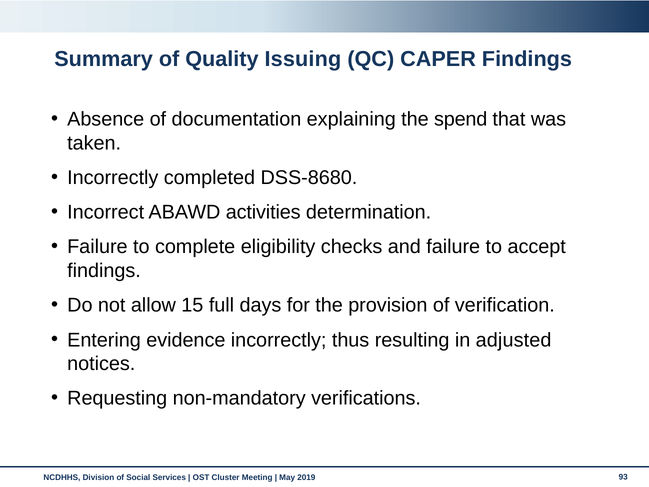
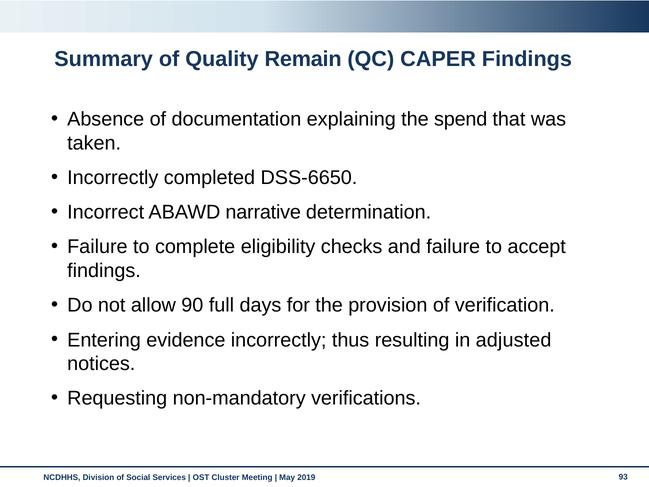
Issuing: Issuing -> Remain
DSS-8680: DSS-8680 -> DSS-6650
activities: activities -> narrative
15: 15 -> 90
